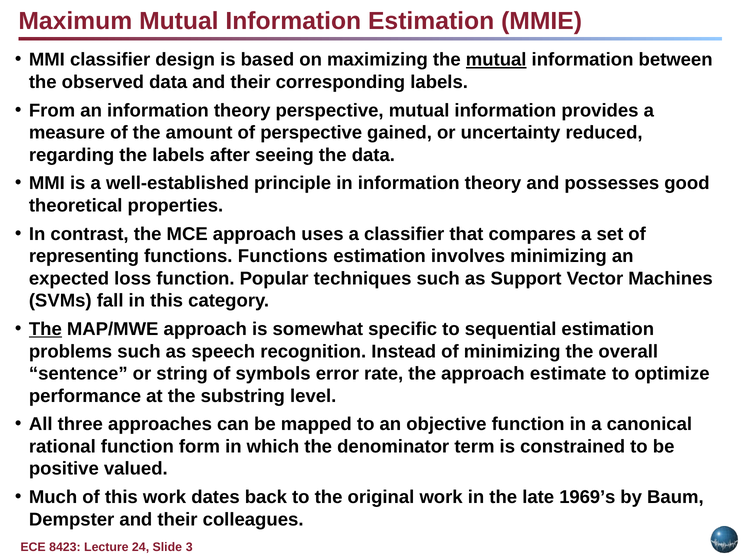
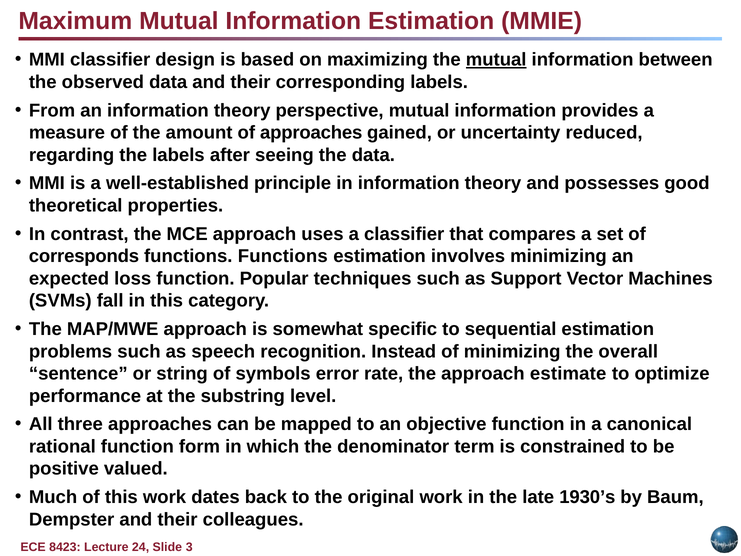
of perspective: perspective -> approaches
representing: representing -> corresponds
The at (45, 329) underline: present -> none
1969’s: 1969’s -> 1930’s
